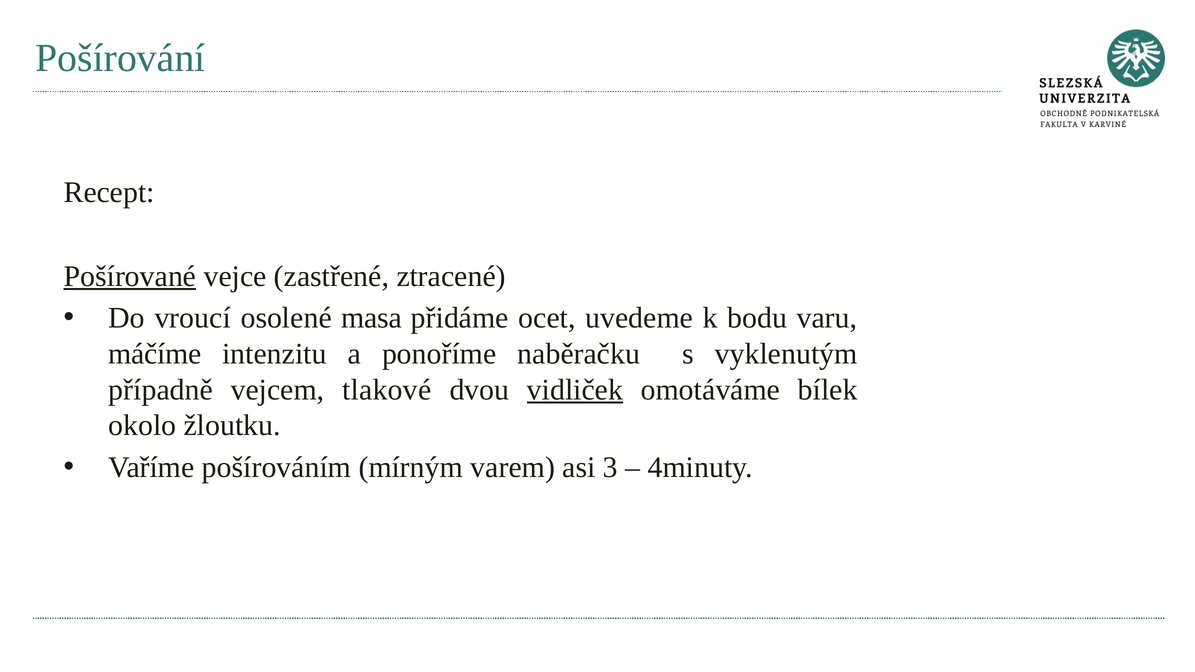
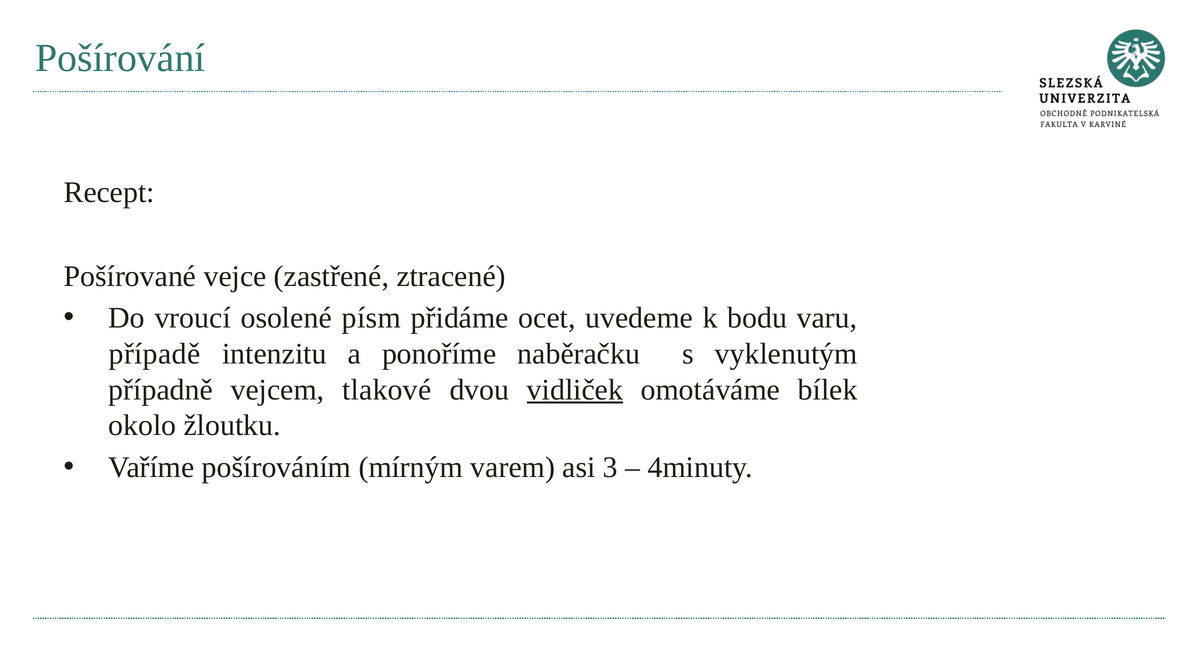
Pošírované underline: present -> none
masa: masa -> písm
máčíme: máčíme -> případě
